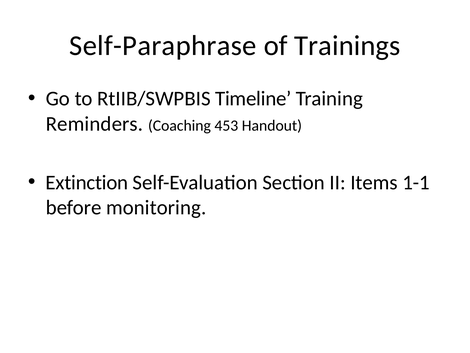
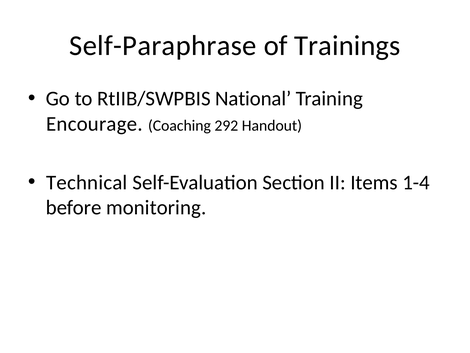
Timeline: Timeline -> National
Reminders: Reminders -> Encourage
453: 453 -> 292
Extinction: Extinction -> Technical
1-1: 1-1 -> 1-4
